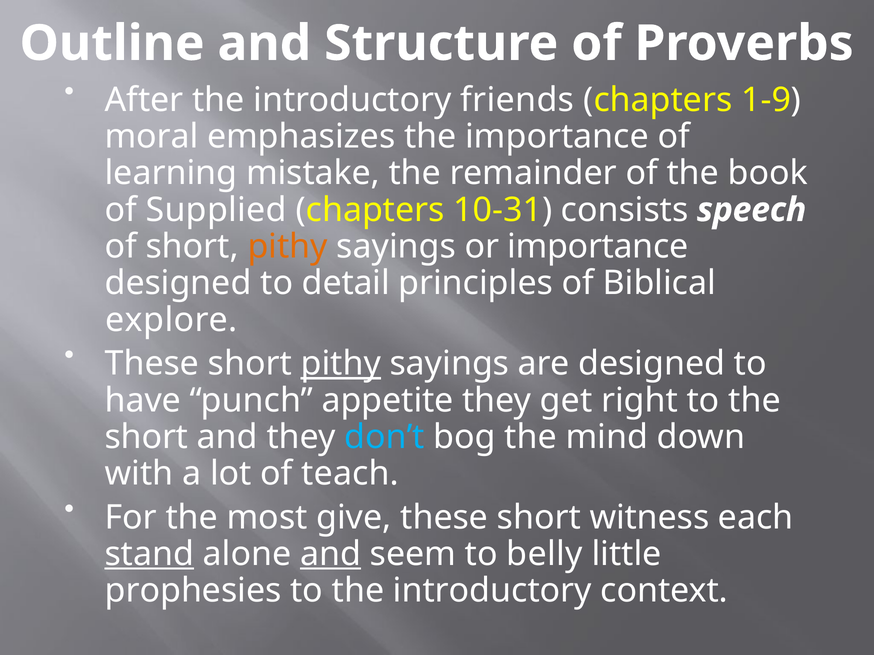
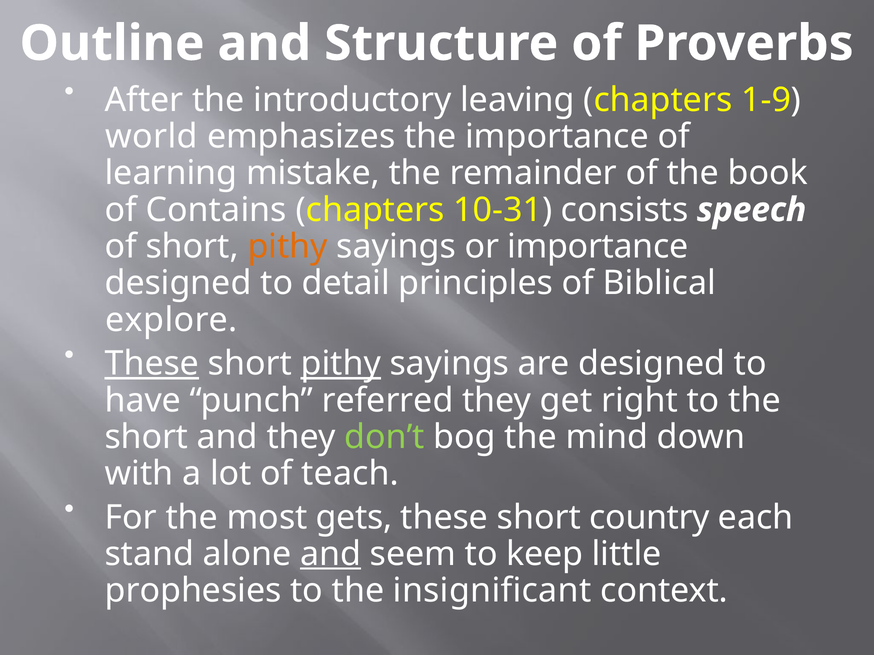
friends: friends -> leaving
moral: moral -> world
Supplied: Supplied -> Contains
These at (152, 364) underline: none -> present
appetite: appetite -> referred
don’t colour: light blue -> light green
give: give -> gets
witness: witness -> country
stand underline: present -> none
belly: belly -> keep
to the introductory: introductory -> insignificant
